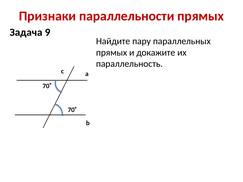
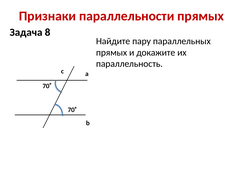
9: 9 -> 8
